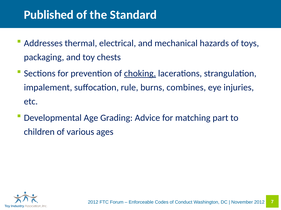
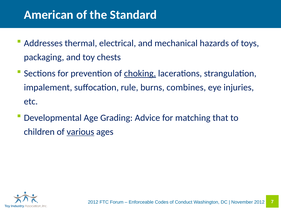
Published: Published -> American
part: part -> that
various underline: none -> present
